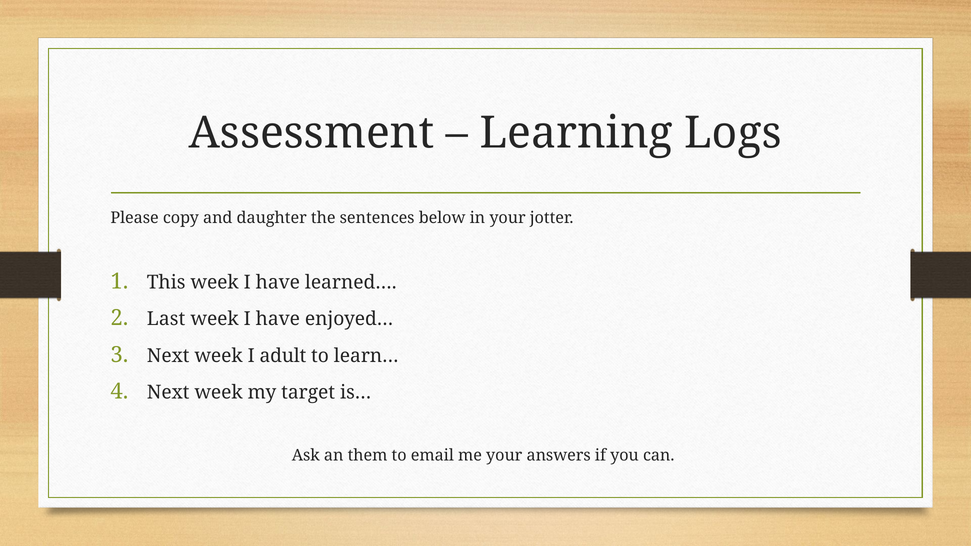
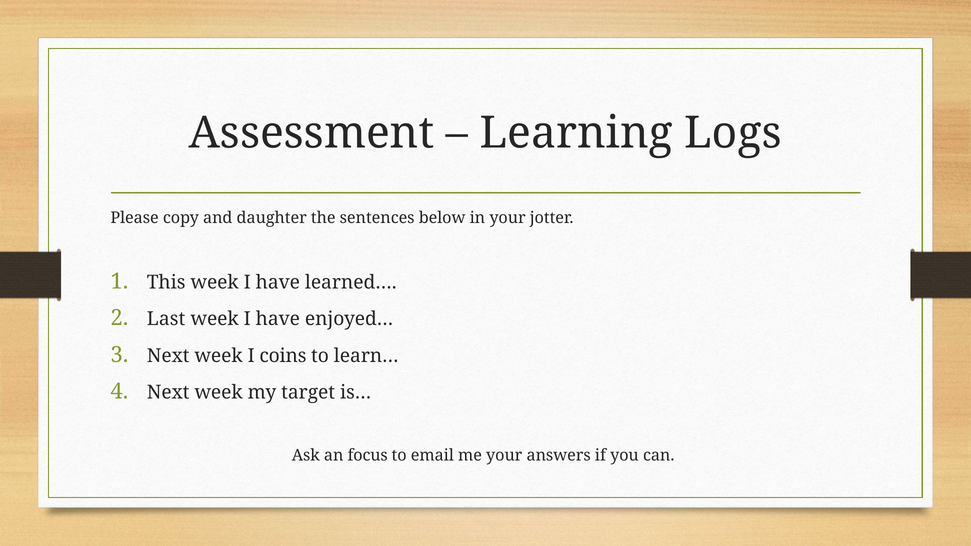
adult: adult -> coins
them: them -> focus
